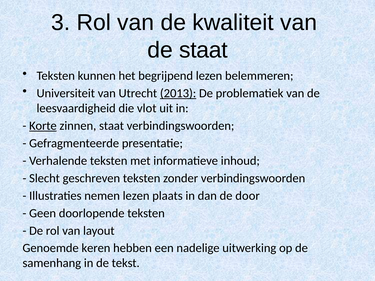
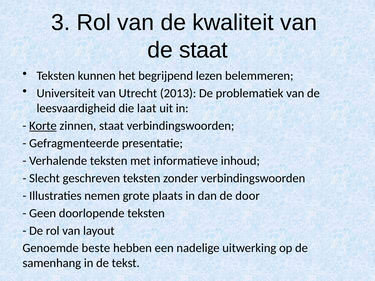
2013 underline: present -> none
vlot: vlot -> laat
nemen lezen: lezen -> grote
keren: keren -> beste
